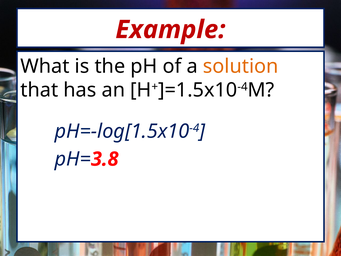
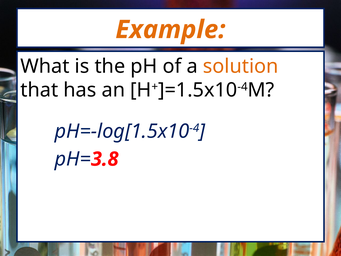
Example colour: red -> orange
